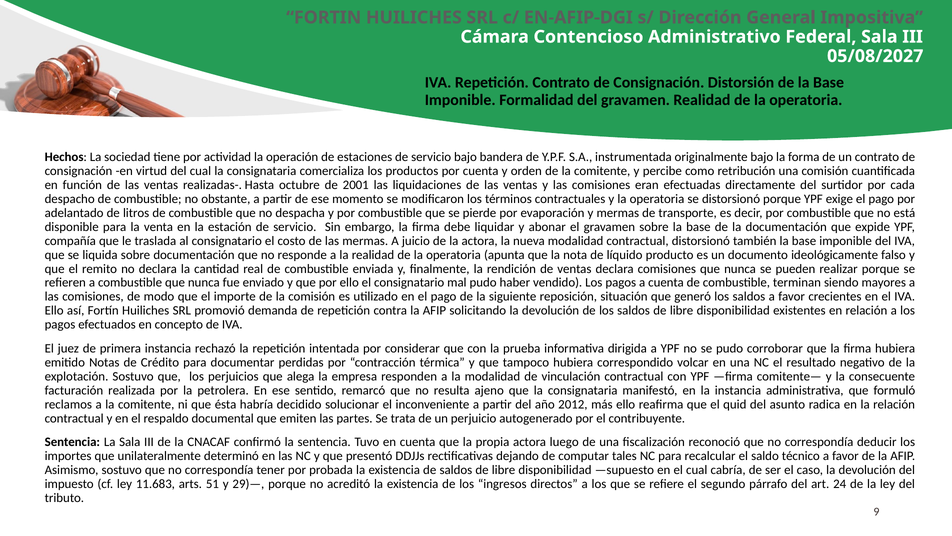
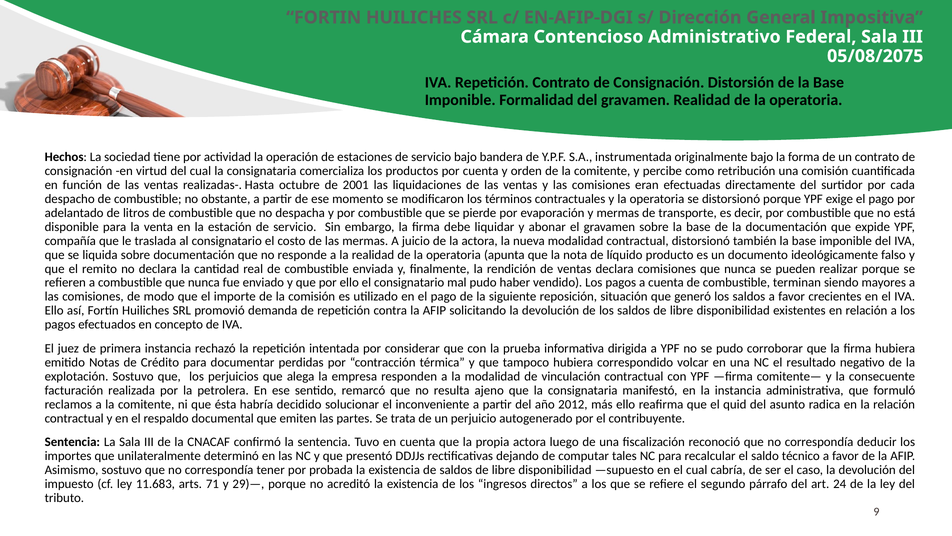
05/08/2027: 05/08/2027 -> 05/08/2075
51: 51 -> 71
